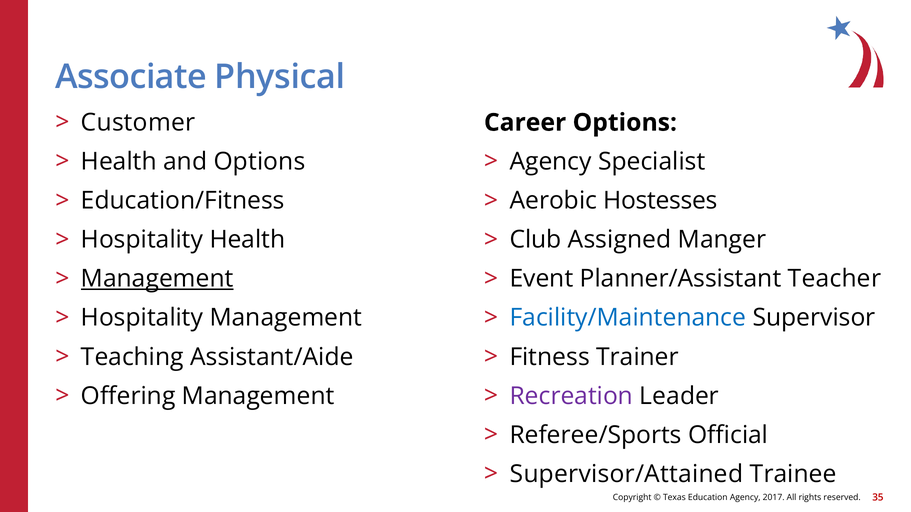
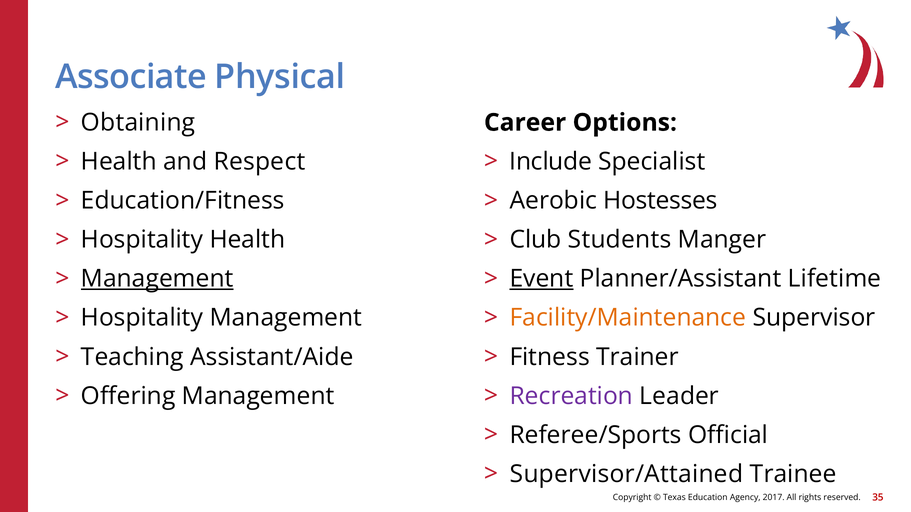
Customer: Customer -> Obtaining
and Options: Options -> Respect
Agency at (551, 162): Agency -> Include
Assigned: Assigned -> Students
Event underline: none -> present
Teacher: Teacher -> Lifetime
Facility/Maintenance colour: blue -> orange
